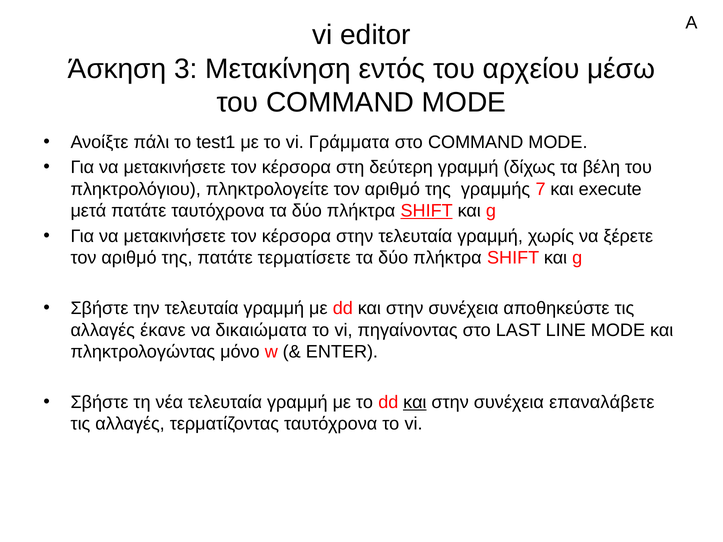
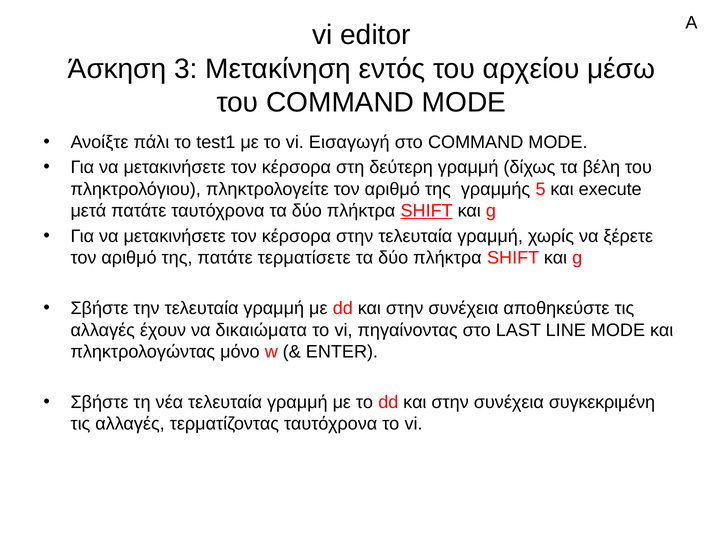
Γράμματα: Γράμματα -> Εισαγωγή
7: 7 -> 5
έκανε: έκανε -> έχουν
και at (415, 403) underline: present -> none
επαναλάβετε: επαναλάβετε -> συγκεκριμένη
